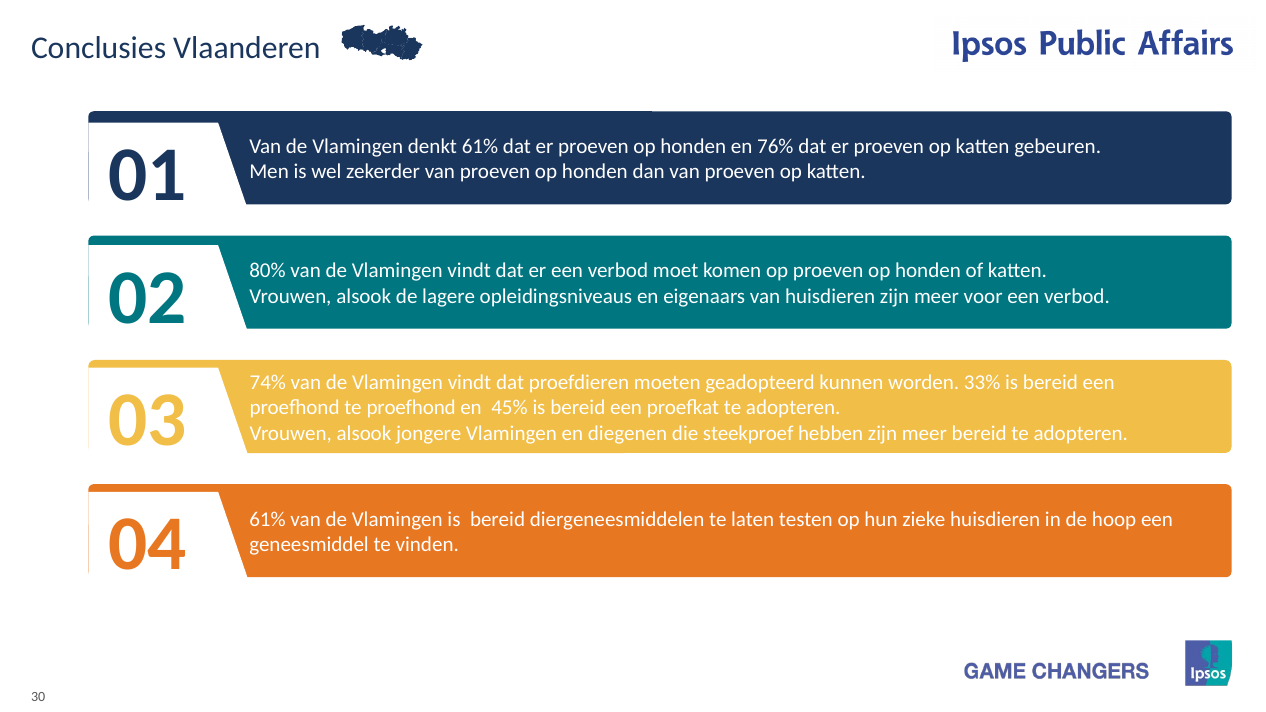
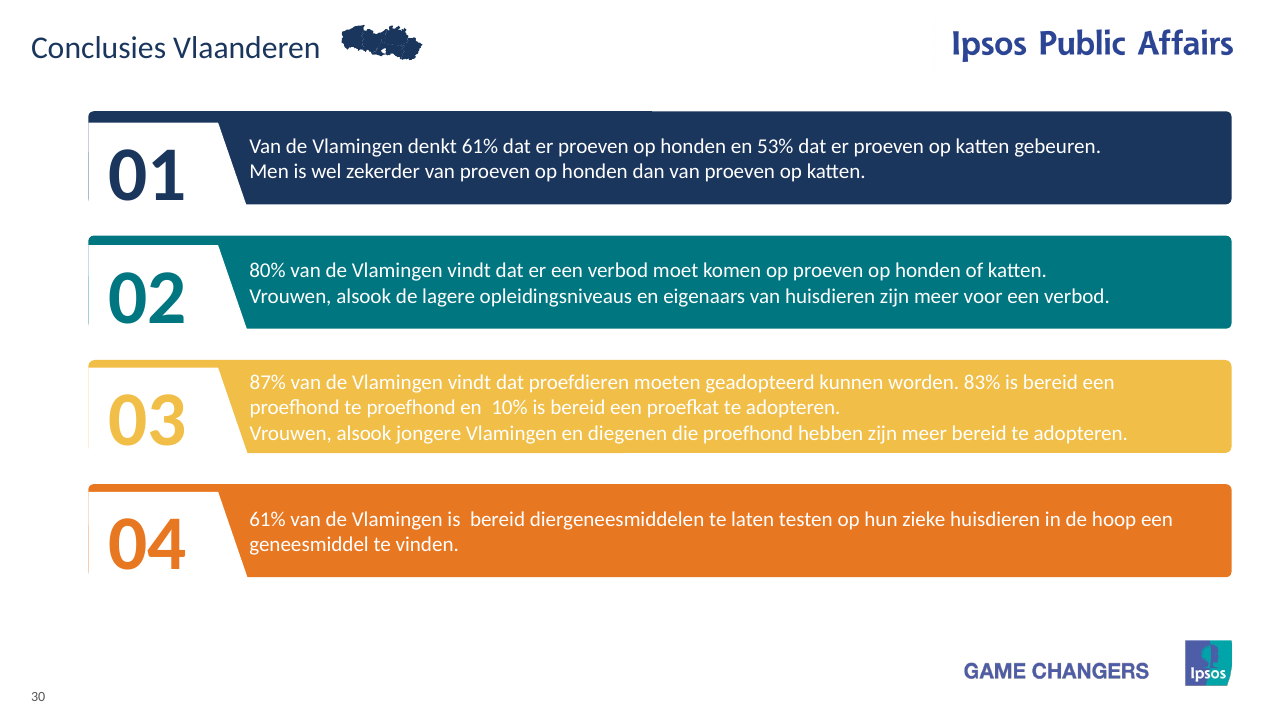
76%: 76% -> 53%
74%: 74% -> 87%
33%: 33% -> 83%
45%: 45% -> 10%
die steekproef: steekproef -> proefhond
